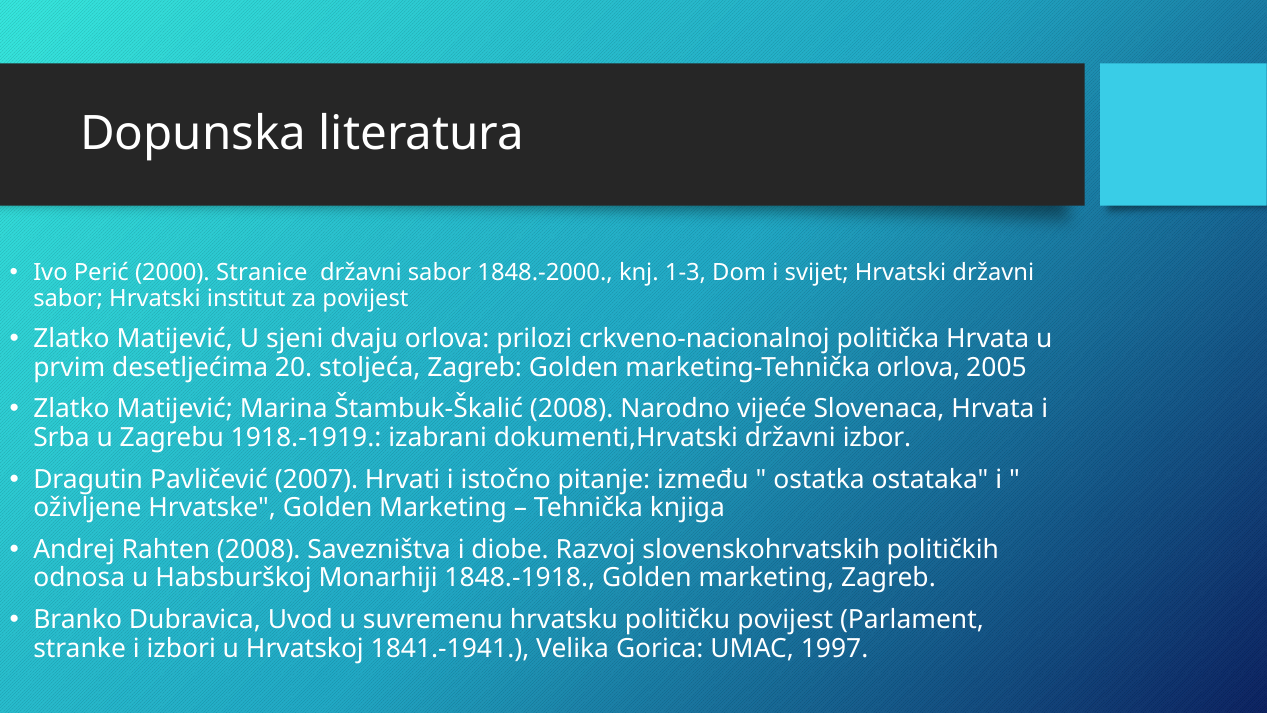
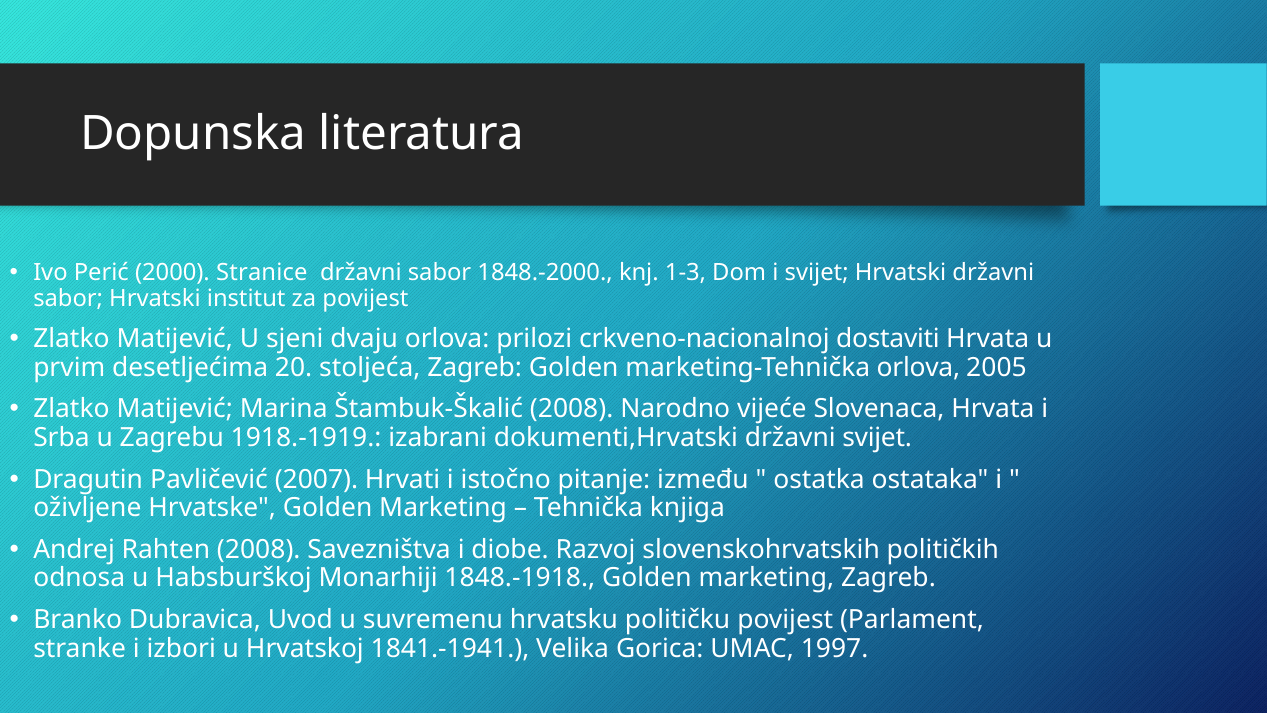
politička: politička -> dostaviti
državni izbor: izbor -> svijet
